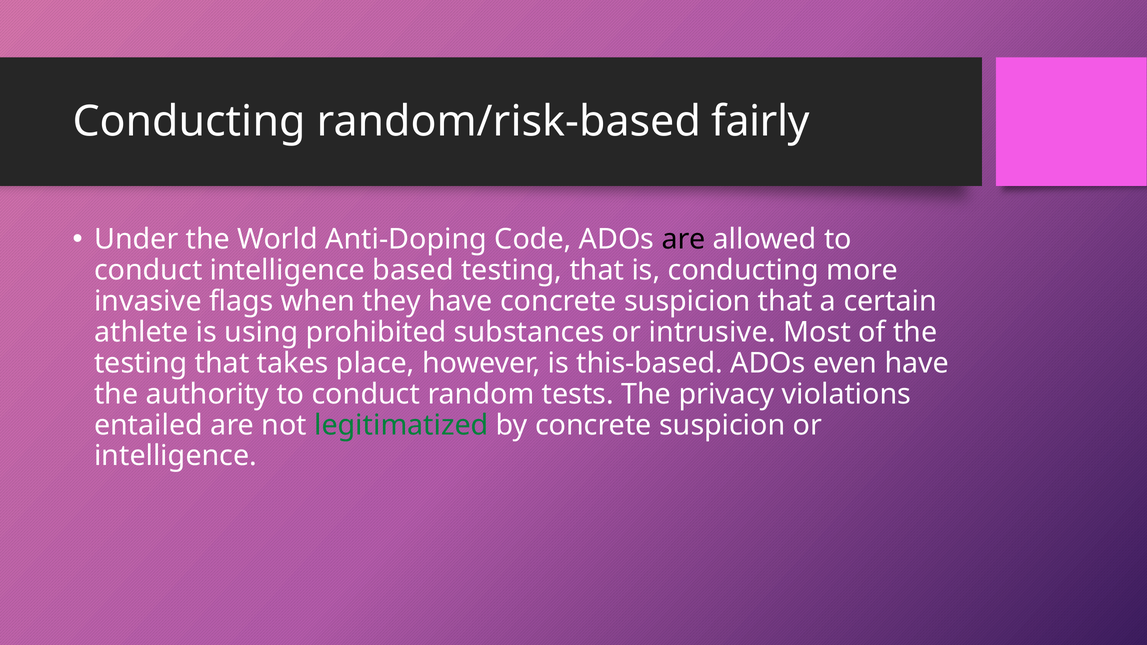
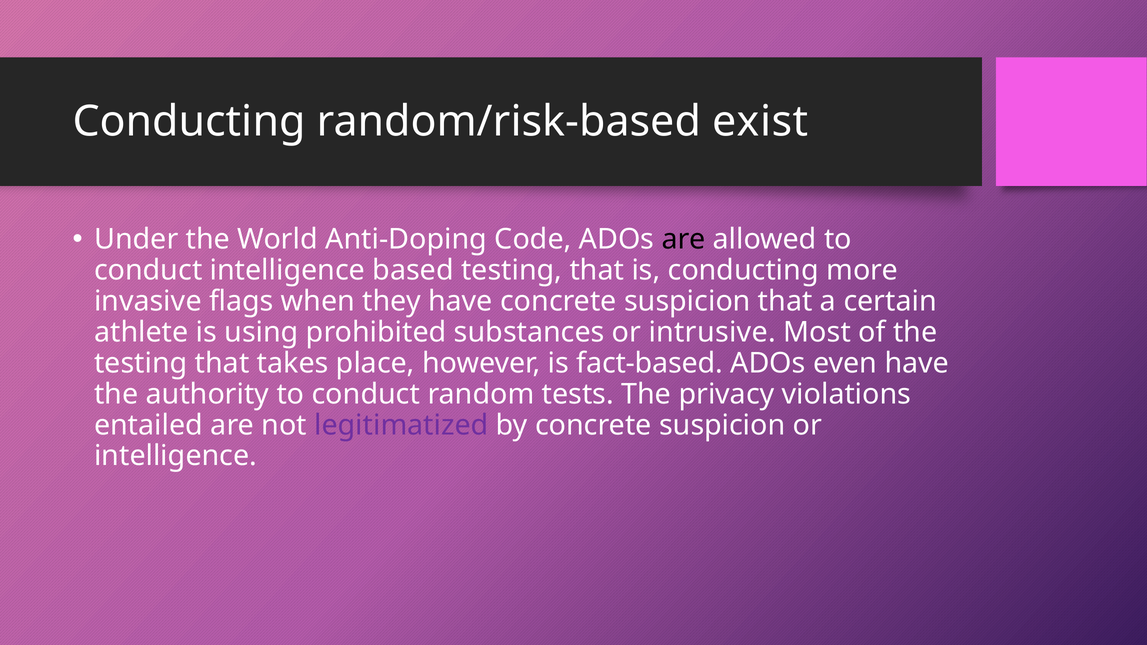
fairly: fairly -> exist
this-based: this-based -> fact-based
legitimatized colour: green -> purple
